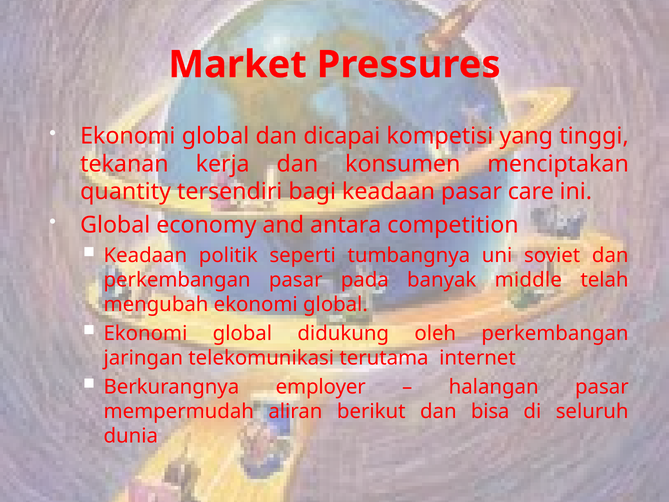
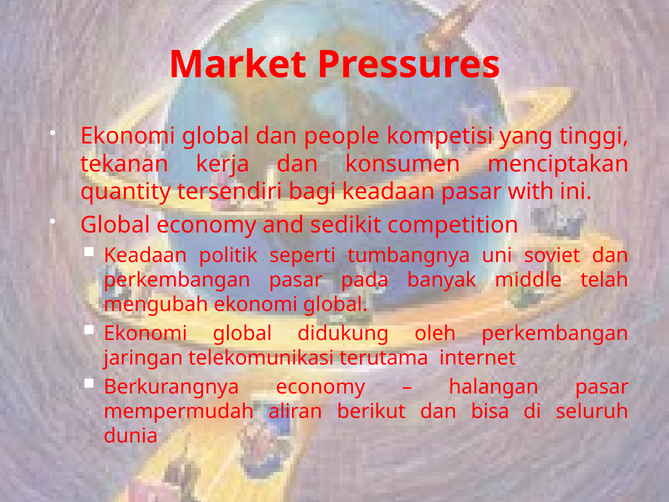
dicapai: dicapai -> people
care: care -> with
antara: antara -> sedikit
Berkurangnya employer: employer -> economy
